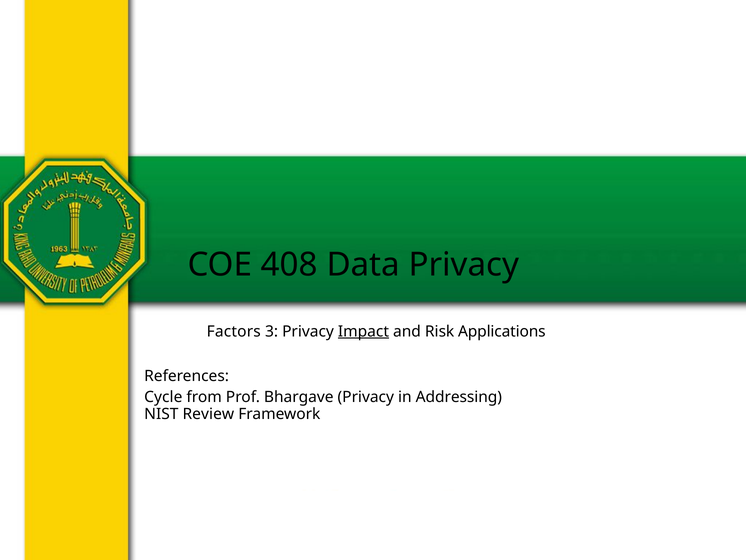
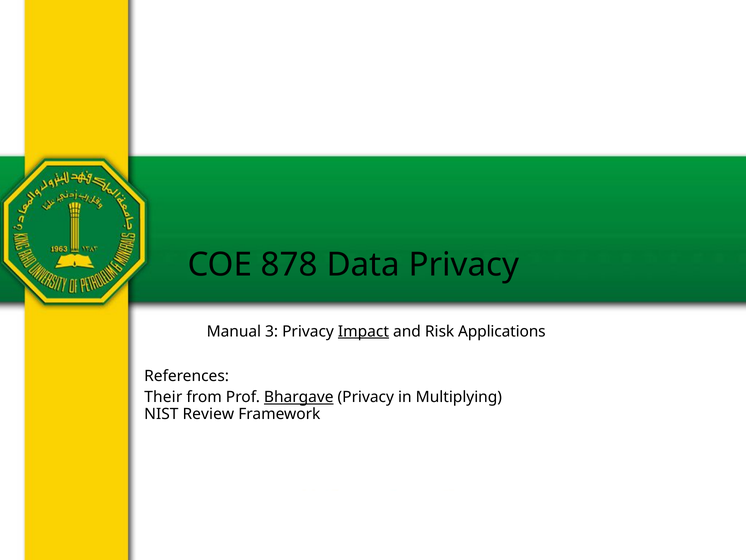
408: 408 -> 878
Factors: Factors -> Manual
Cycle: Cycle -> Their
Bhargave underline: none -> present
Addressing: Addressing -> Multiplying
